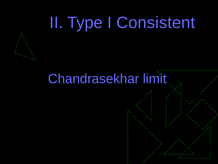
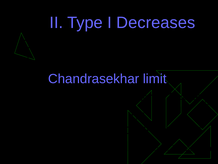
Consistent: Consistent -> Decreases
